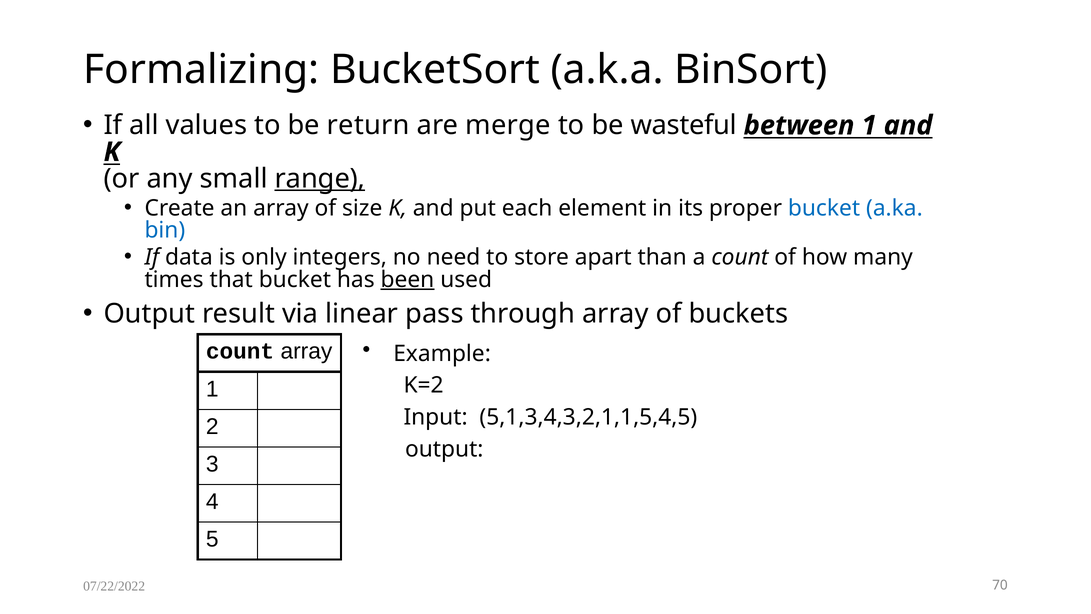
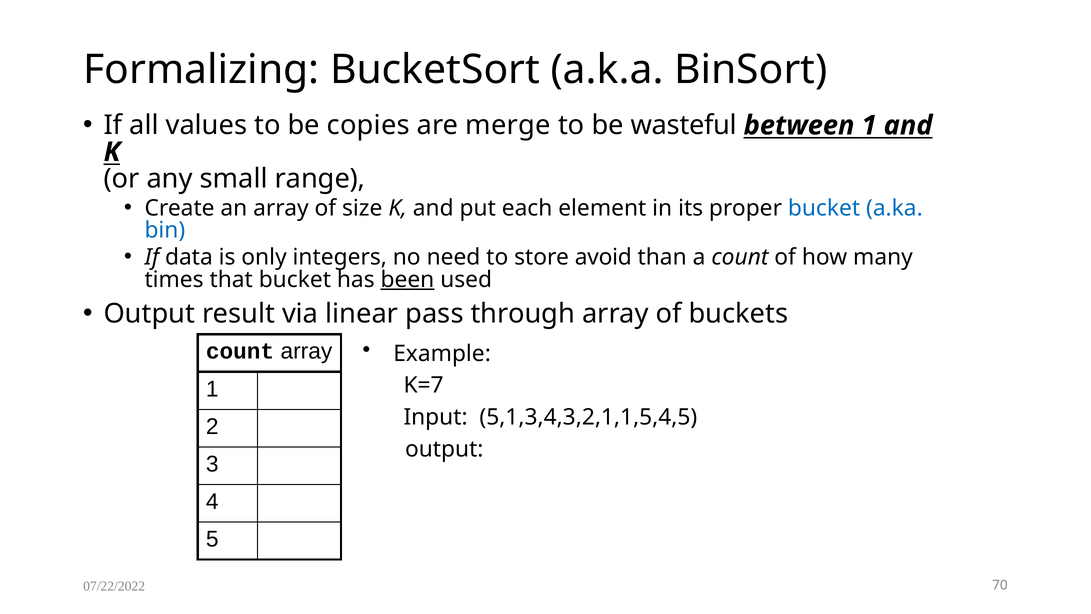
return: return -> copies
range underline: present -> none
apart: apart -> avoid
K=2: K=2 -> K=7
